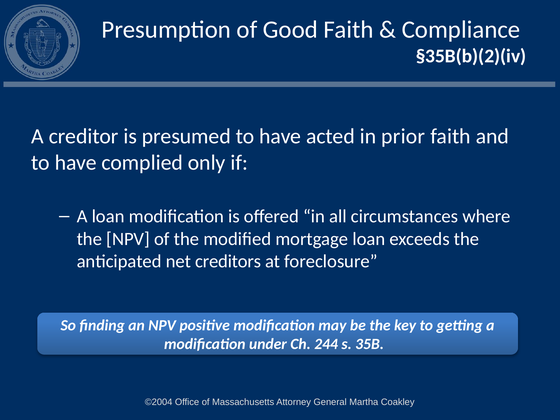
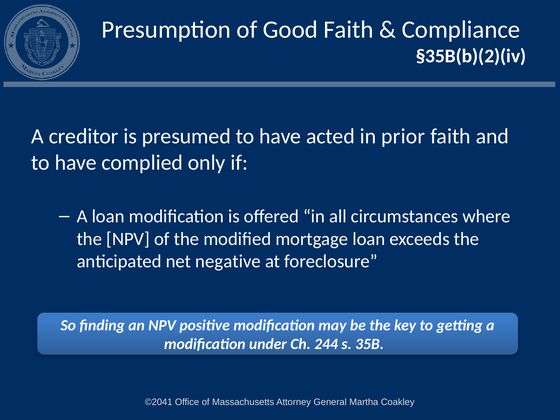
creditors: creditors -> negative
©2004: ©2004 -> ©2041
